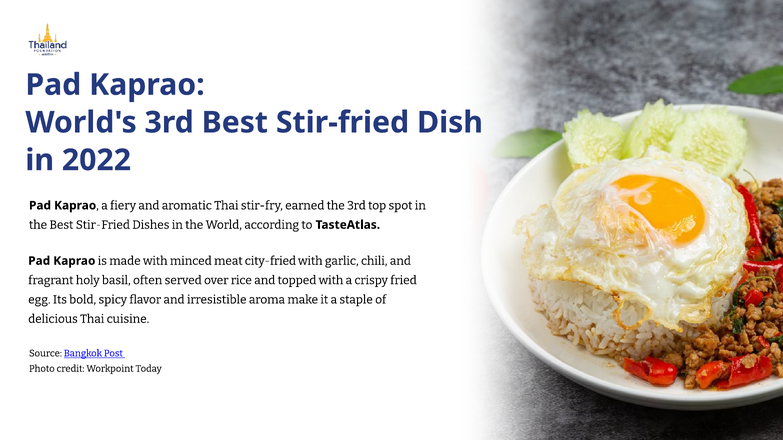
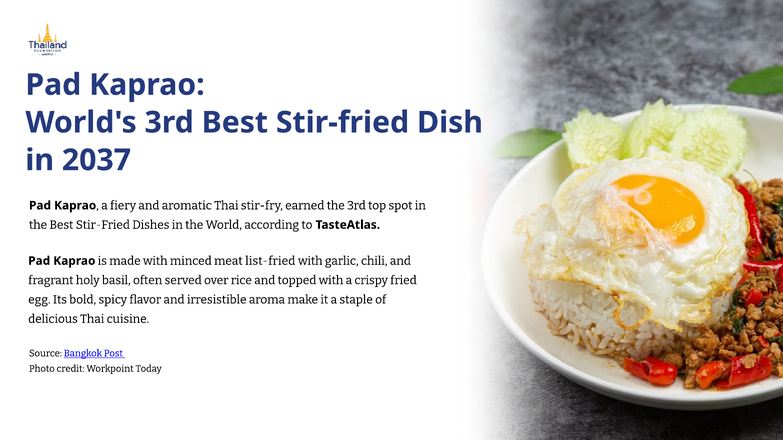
2022: 2022 -> 2037
city-fried: city-fried -> list-fried
